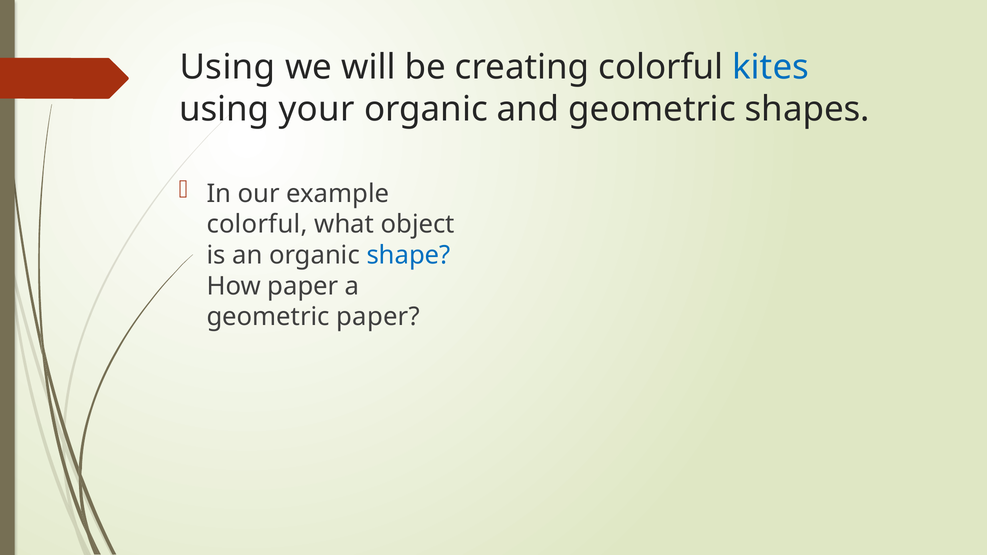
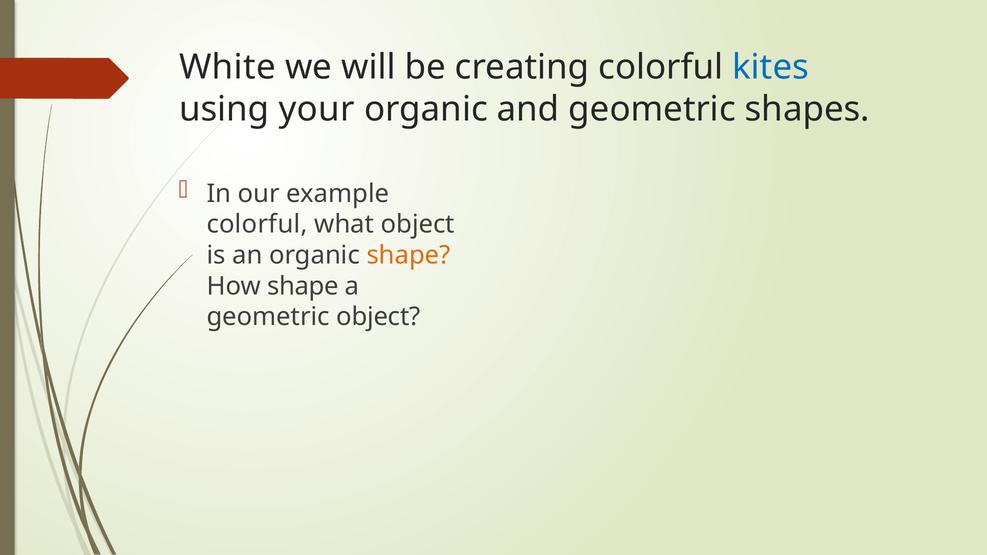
Using at (227, 67): Using -> White
shape at (409, 255) colour: blue -> orange
How paper: paper -> shape
geometric paper: paper -> object
